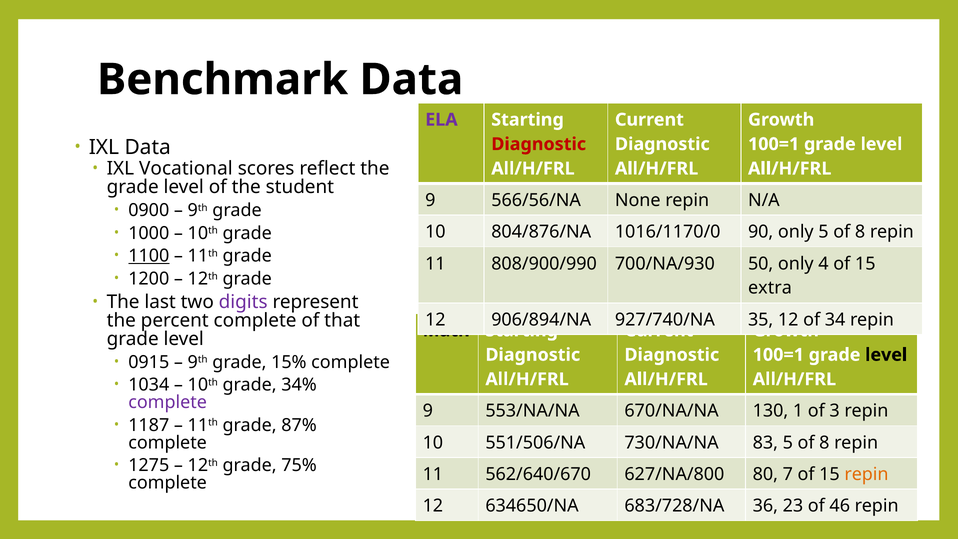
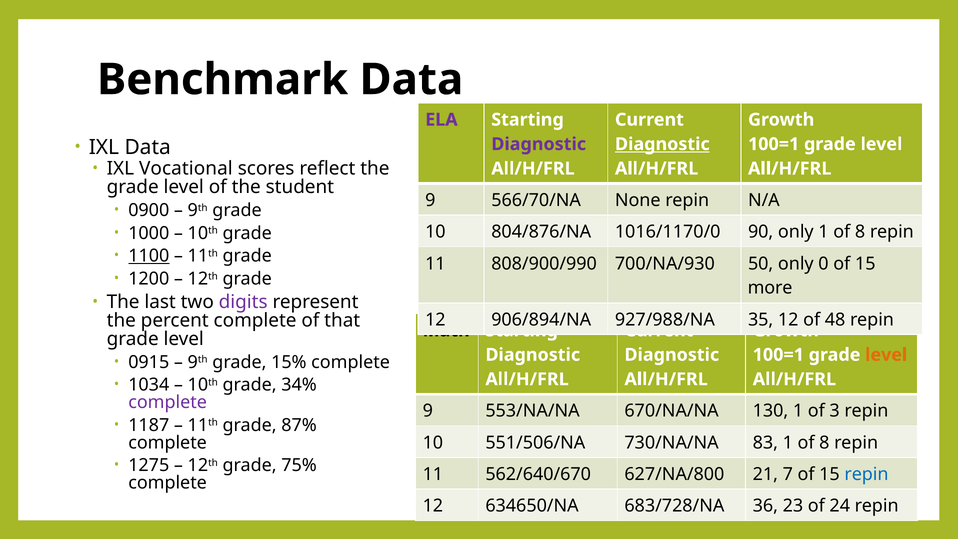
Diagnostic at (539, 144) colour: red -> purple
Diagnostic at (662, 144) underline: none -> present
566/56/NA: 566/56/NA -> 566/70/NA
only 5: 5 -> 1
4: 4 -> 0
extra: extra -> more
927/740/NA: 927/740/NA -> 927/988/NA
34: 34 -> 48
level at (886, 355) colour: black -> orange
83 5: 5 -> 1
80: 80 -> 21
repin at (866, 474) colour: orange -> blue
46: 46 -> 24
